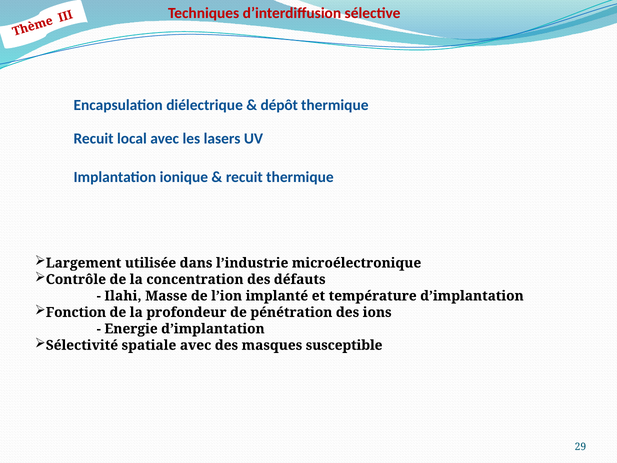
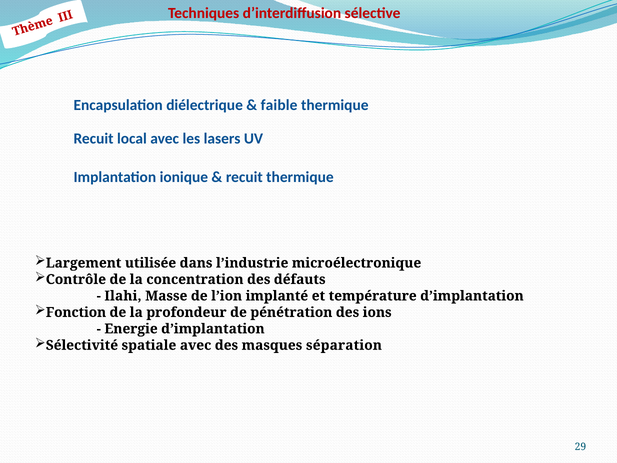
dépôt: dépôt -> faible
susceptible: susceptible -> séparation
